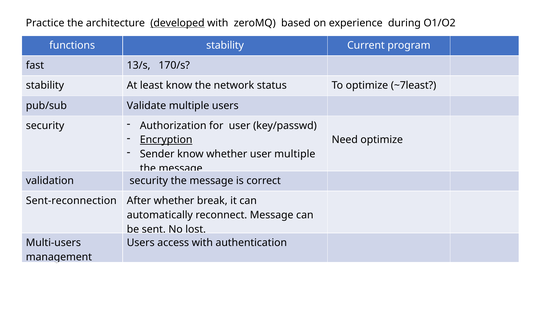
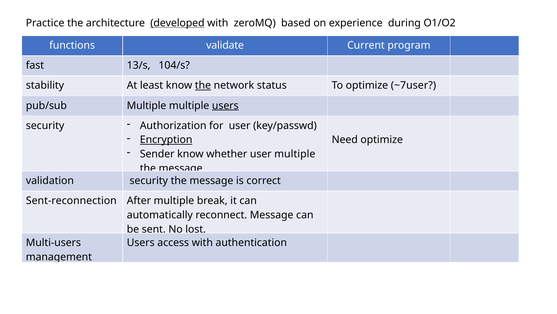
functions stability: stability -> validate
170/s: 170/s -> 104/s
the at (203, 85) underline: none -> present
~7least: ~7least -> ~7user
pub/sub Validate: Validate -> Multiple
users at (225, 105) underline: none -> present
After whether: whether -> multiple
